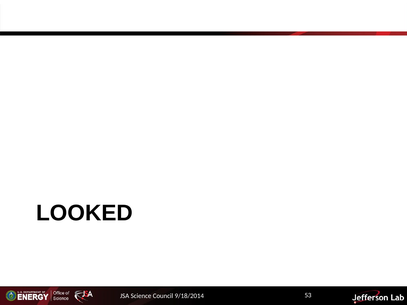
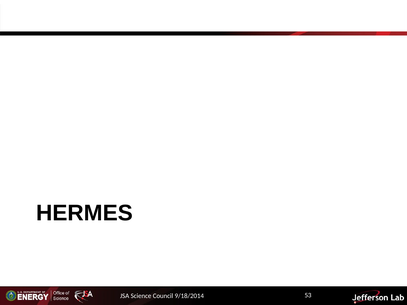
LOOKED: LOOKED -> HERMES
